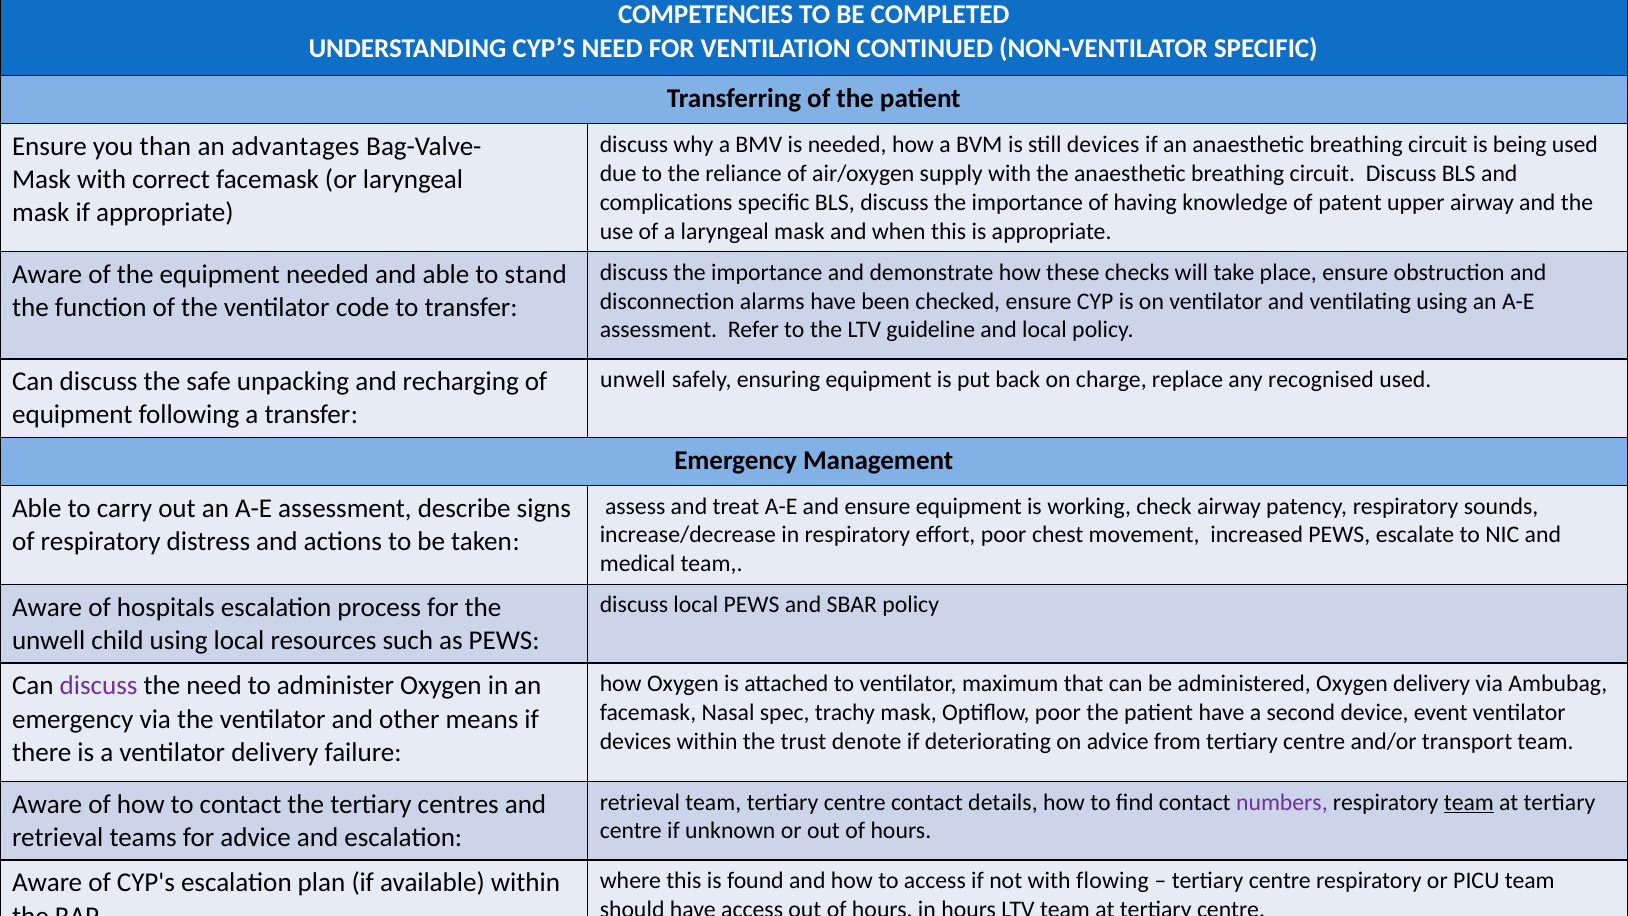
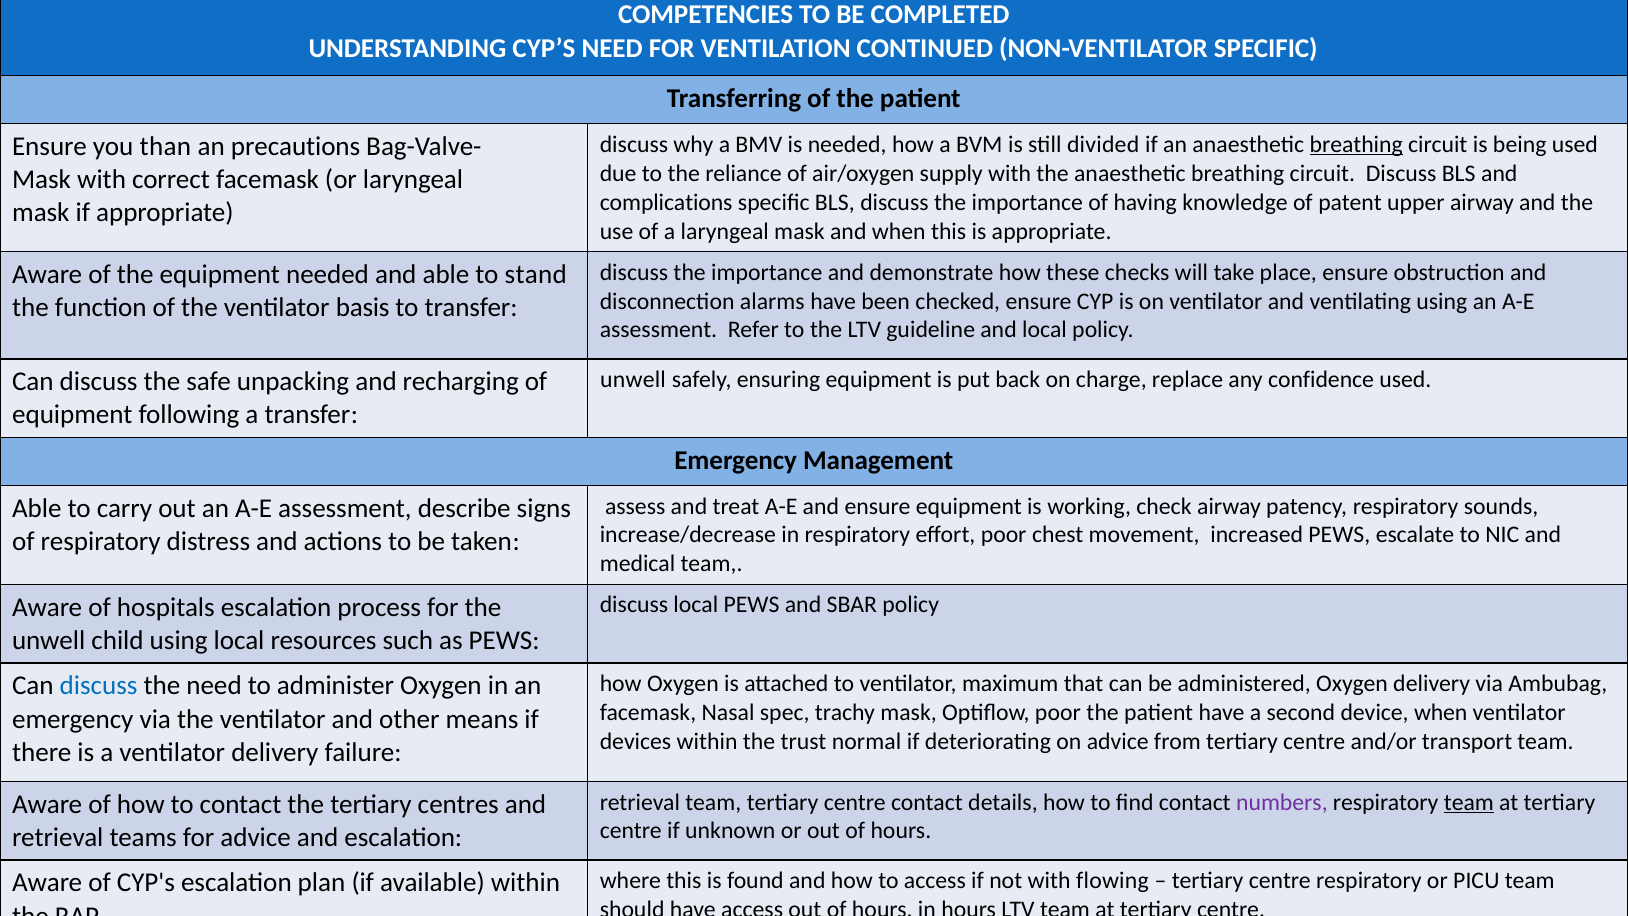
still devices: devices -> divided
breathing at (1356, 144) underline: none -> present
advantages: advantages -> precautions
code: code -> basis
recognised: recognised -> confidence
discuss at (99, 686) colour: purple -> blue
device event: event -> when
denote: denote -> normal
